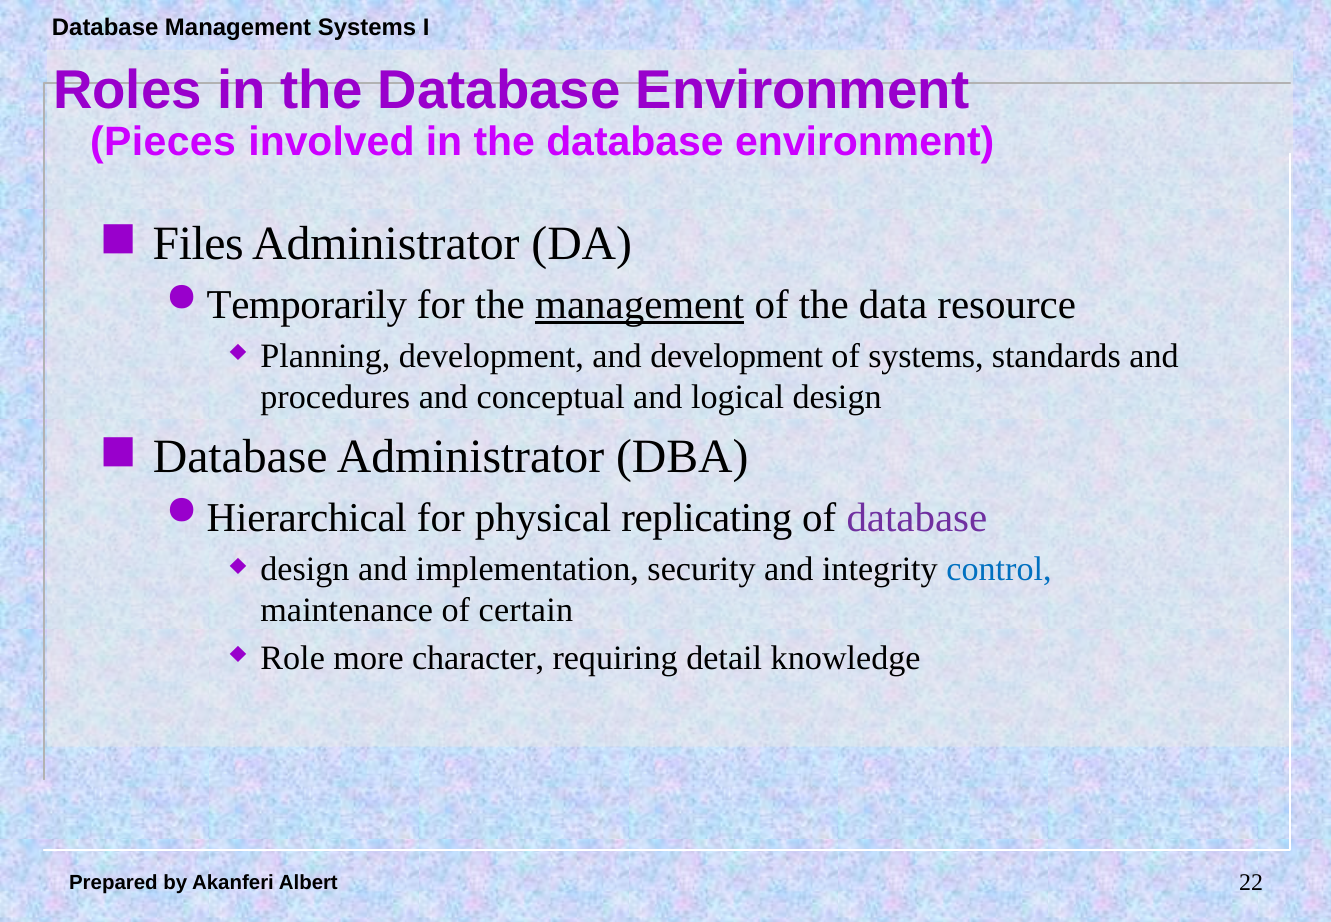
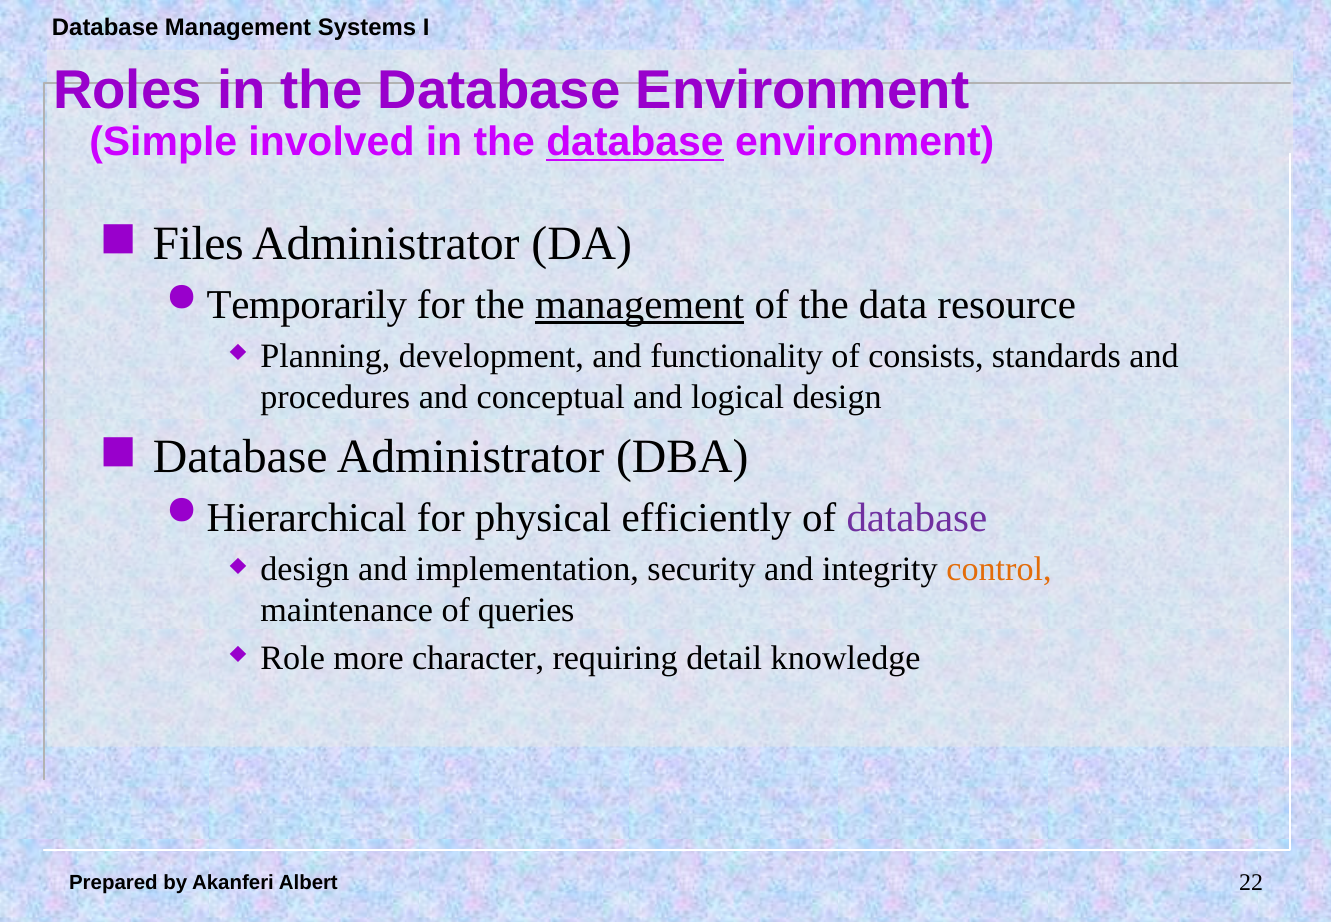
Pieces: Pieces -> Simple
database at (635, 142) underline: none -> present
and development: development -> functionality
of systems: systems -> consists
replicating: replicating -> efficiently
control colour: blue -> orange
certain: certain -> queries
